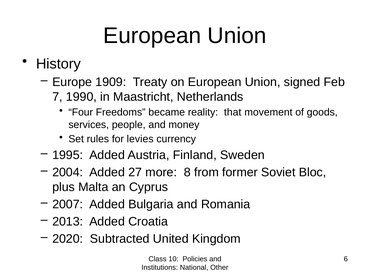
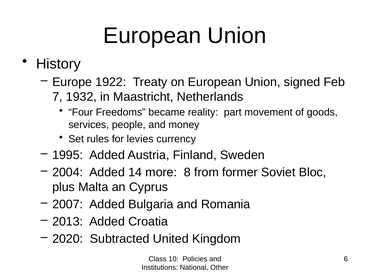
1909: 1909 -> 1922
1990: 1990 -> 1932
that: that -> part
27: 27 -> 14
